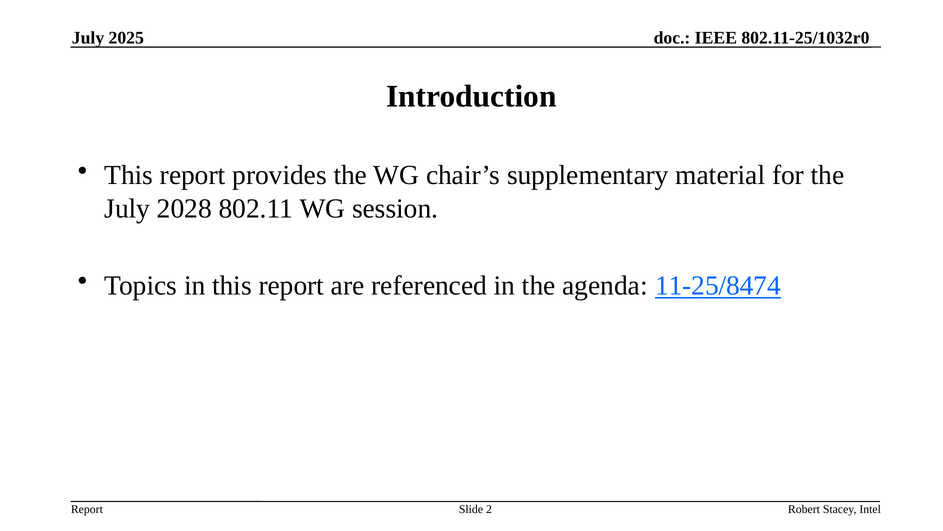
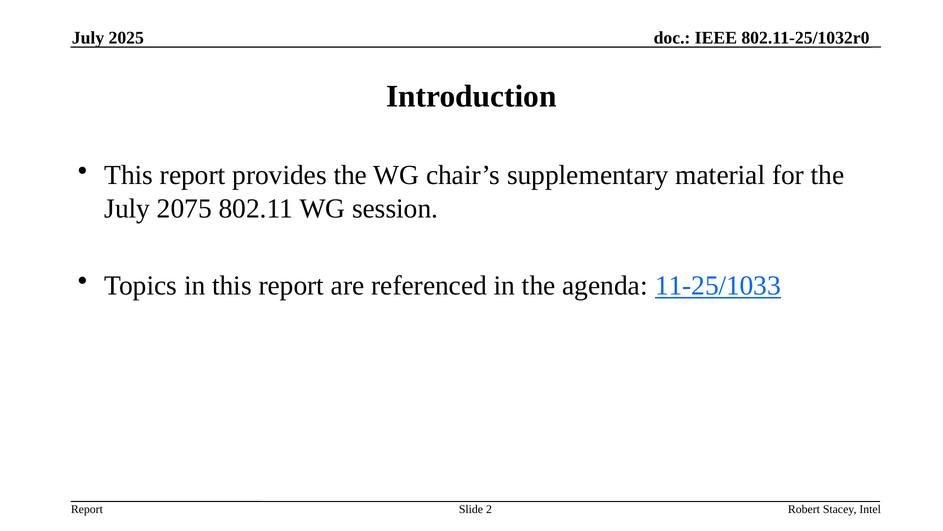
2028: 2028 -> 2075
11-25/8474: 11-25/8474 -> 11-25/1033
